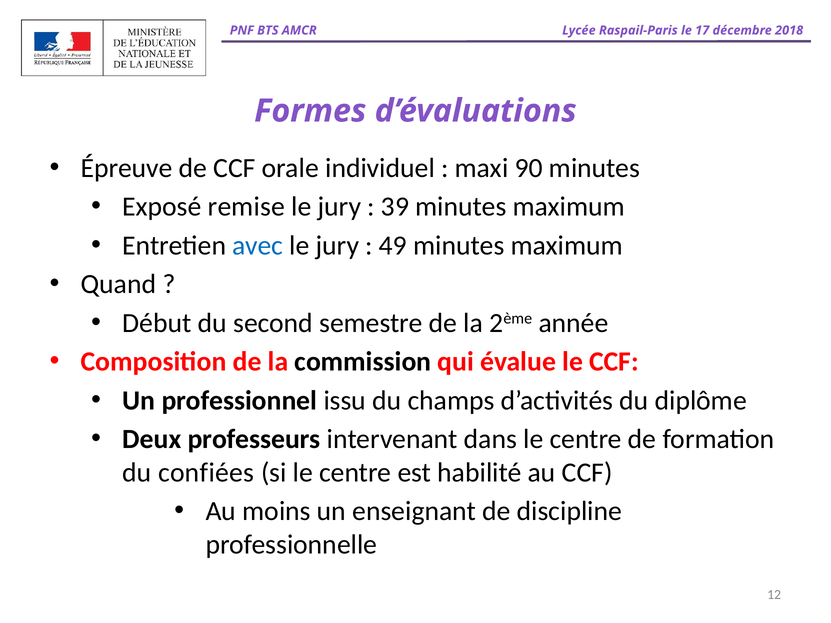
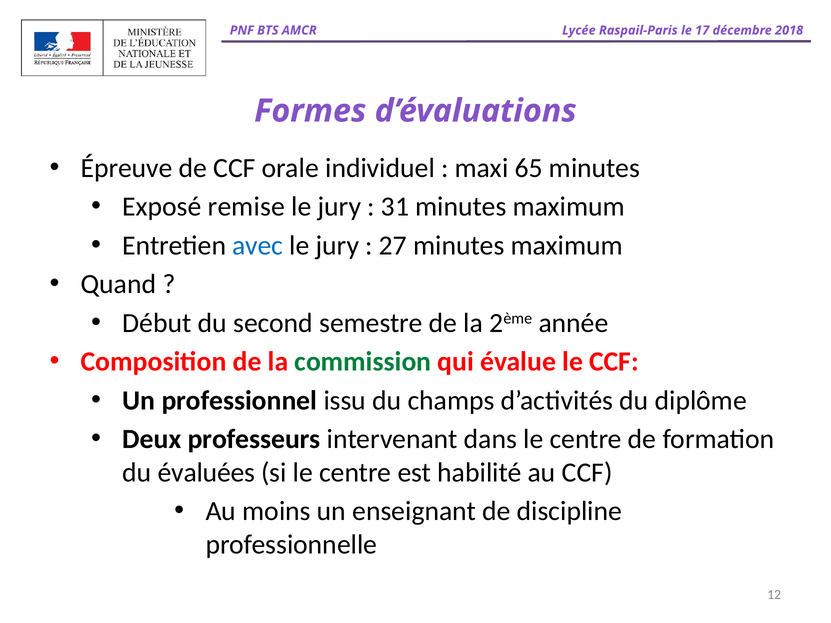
90: 90 -> 65
39: 39 -> 31
49: 49 -> 27
commission colour: black -> green
confiées: confiées -> évaluées
